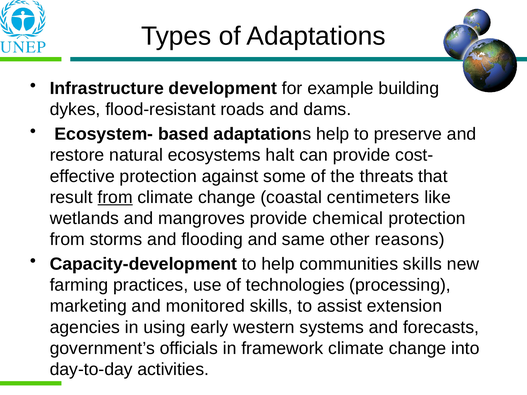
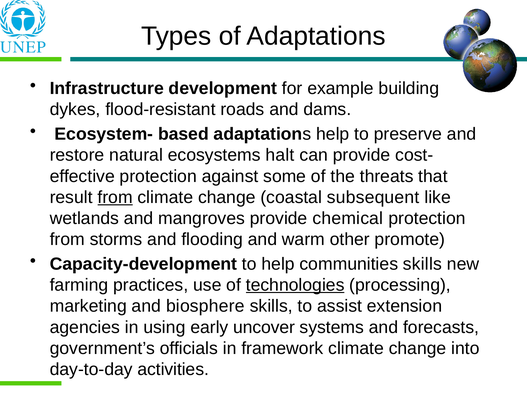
centimeters: centimeters -> subsequent
same: same -> warm
reasons: reasons -> promote
technologies underline: none -> present
monitored: monitored -> biosphere
western: western -> uncover
